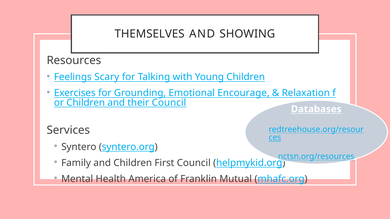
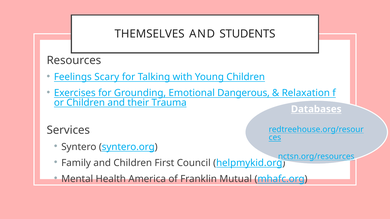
SHOWING: SHOWING -> STUDENTS
Encourage: Encourage -> Dangerous
their Council: Council -> Trauma
